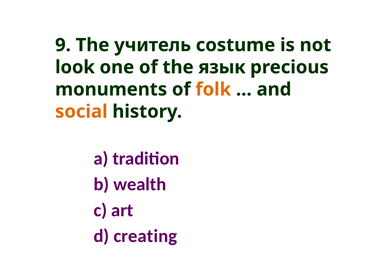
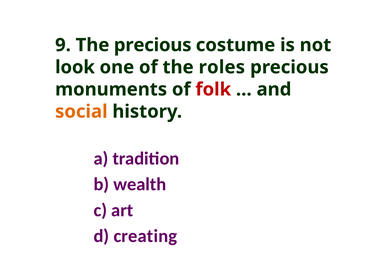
The учитель: учитель -> precious
язык: язык -> roles
folk colour: orange -> red
